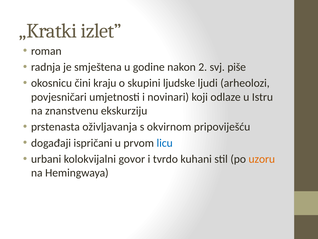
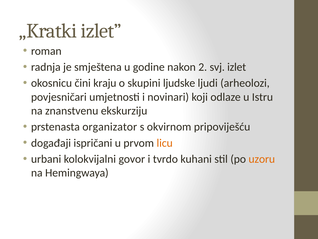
svj piše: piše -> izlet
oživljavanja: oživljavanja -> organizator
licu colour: blue -> orange
